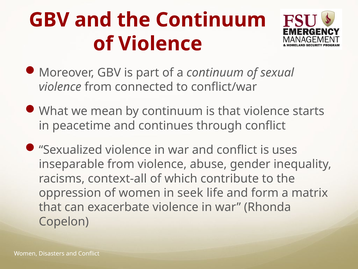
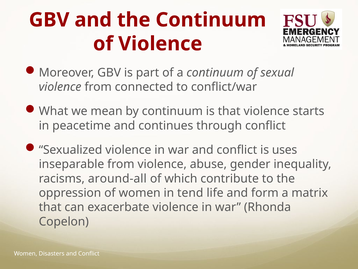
context-all: context-all -> around-all
seek: seek -> tend
